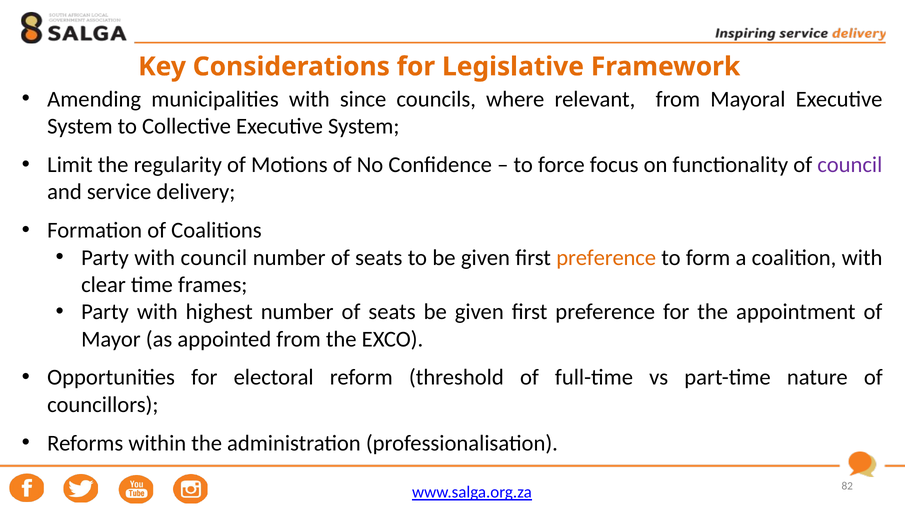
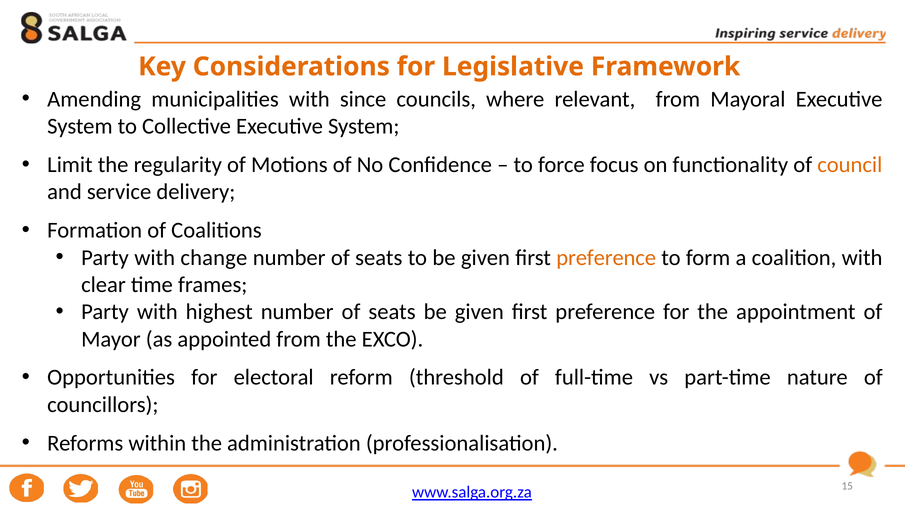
council at (850, 165) colour: purple -> orange
with council: council -> change
82: 82 -> 15
